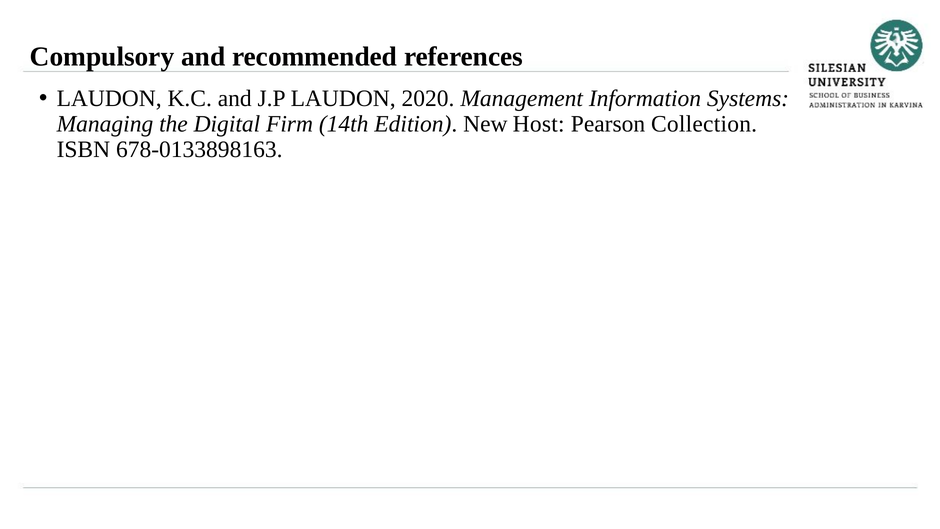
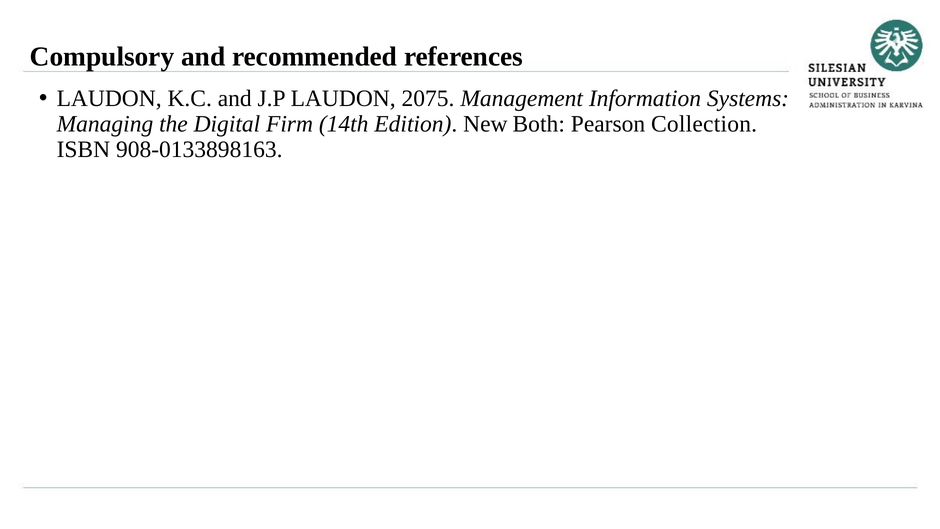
2020: 2020 -> 2075
Host: Host -> Both
678-0133898163: 678-0133898163 -> 908-0133898163
